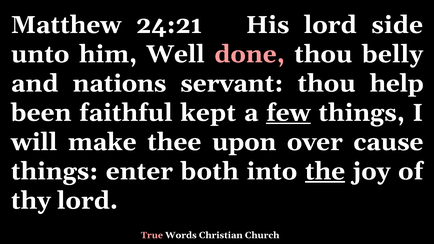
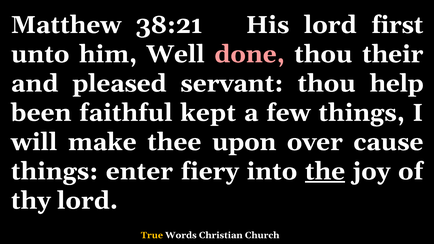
24:21: 24:21 -> 38:21
side: side -> first
belly: belly -> their
nations: nations -> pleased
few underline: present -> none
both: both -> fiery
True colour: pink -> yellow
